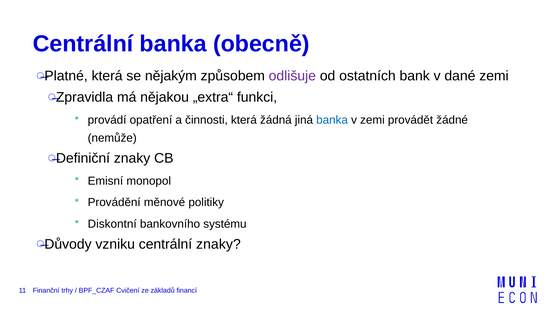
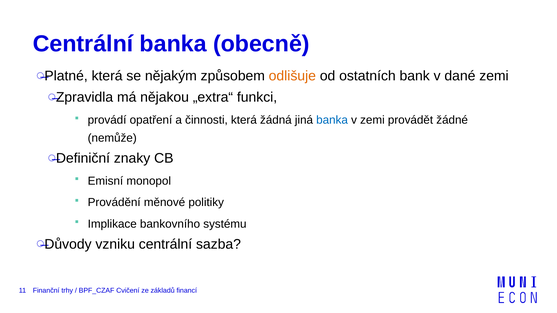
odlišuje colour: purple -> orange
Diskontní: Diskontní -> Implikace
centrální znaky: znaky -> sazba
